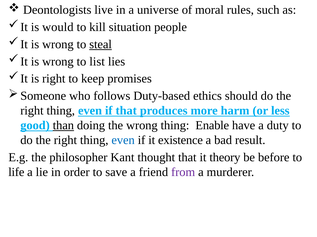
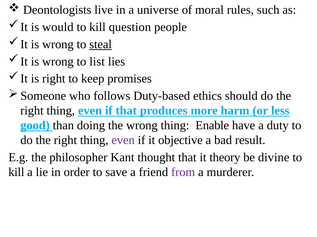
situation: situation -> question
than underline: present -> none
even at (123, 141) colour: blue -> purple
existence: existence -> objective
before: before -> divine
life at (16, 173): life -> kill
